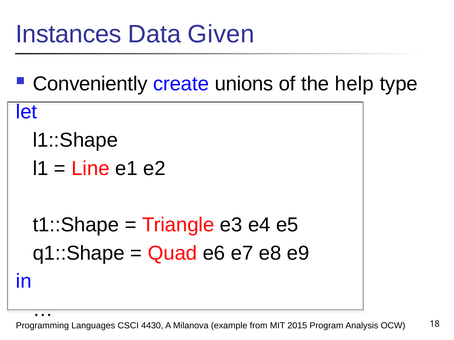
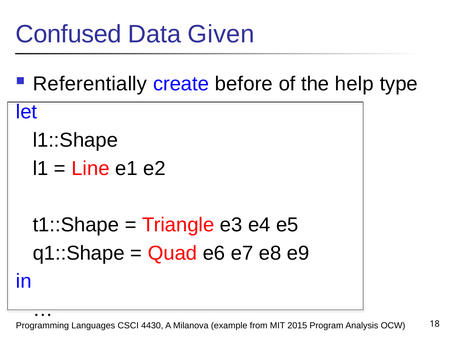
Instances: Instances -> Confused
Conveniently: Conveniently -> Referentially
unions: unions -> before
